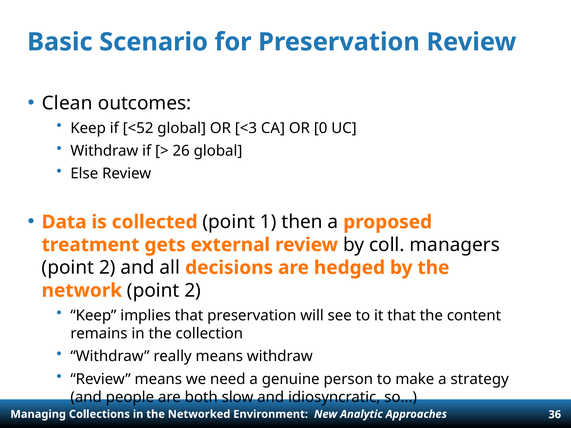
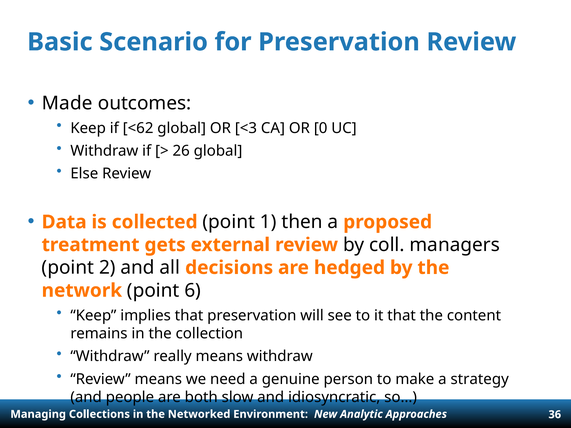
Clean: Clean -> Made
<52: <52 -> <62
network point 2: 2 -> 6
